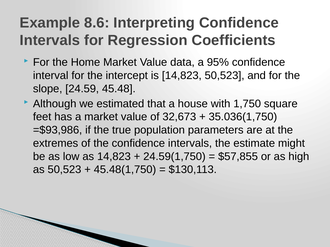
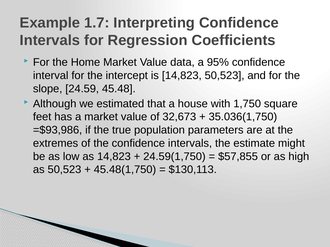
8.6: 8.6 -> 1.7
